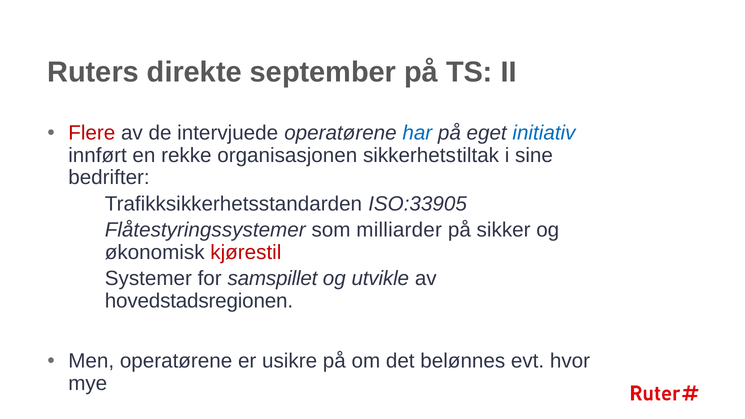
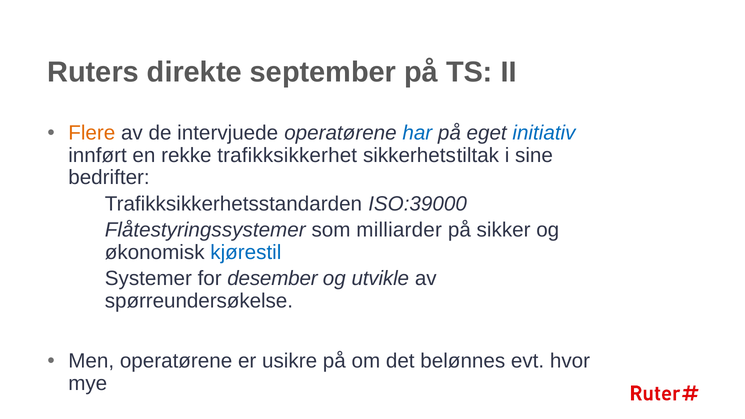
Flere colour: red -> orange
organisasjonen: organisasjonen -> trafikksikkerhet
ISO:33905: ISO:33905 -> ISO:39000
kjørestil colour: red -> blue
samspillet: samspillet -> desember
hovedstadsregionen: hovedstadsregionen -> spørreundersøkelse
